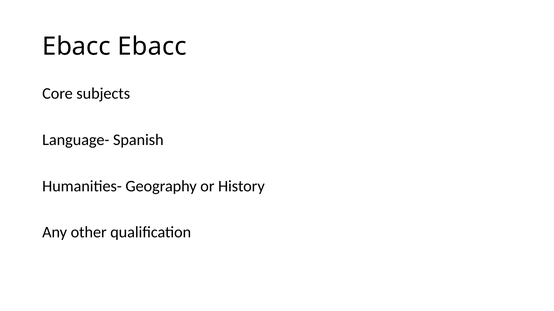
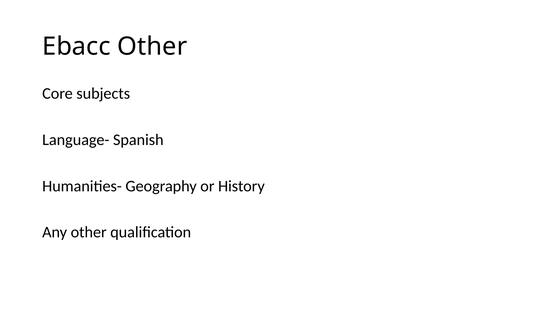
Ebacc Ebacc: Ebacc -> Other
